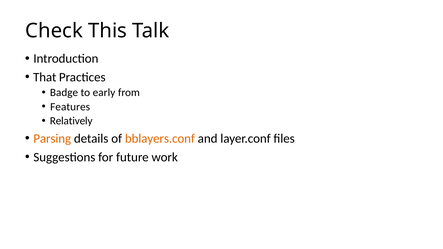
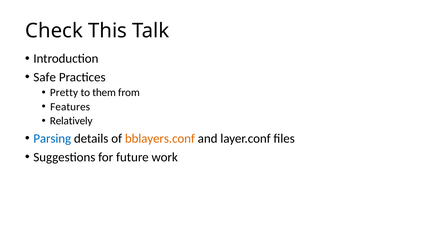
That: That -> Safe
Badge: Badge -> Pretty
early: early -> them
Parsing colour: orange -> blue
